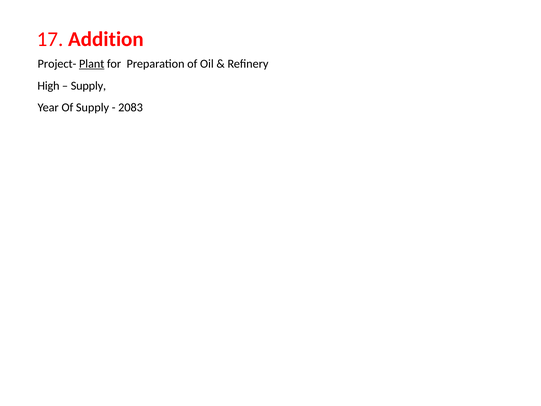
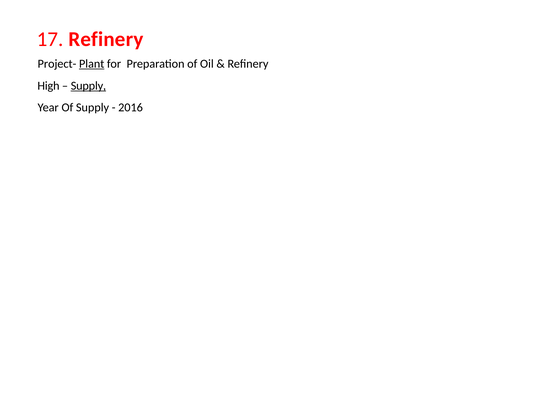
17 Addition: Addition -> Refinery
Supply at (88, 86) underline: none -> present
2083: 2083 -> 2016
